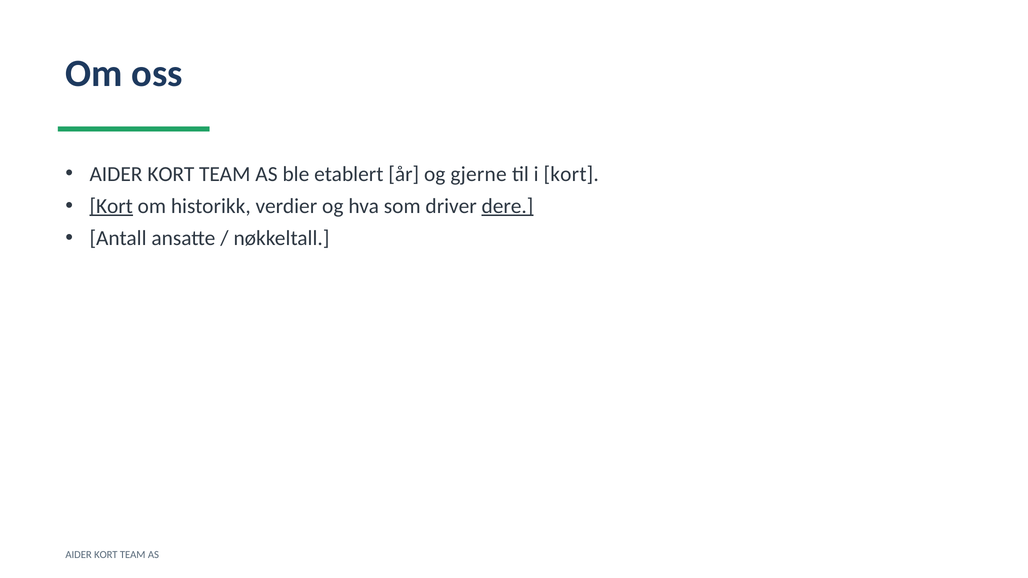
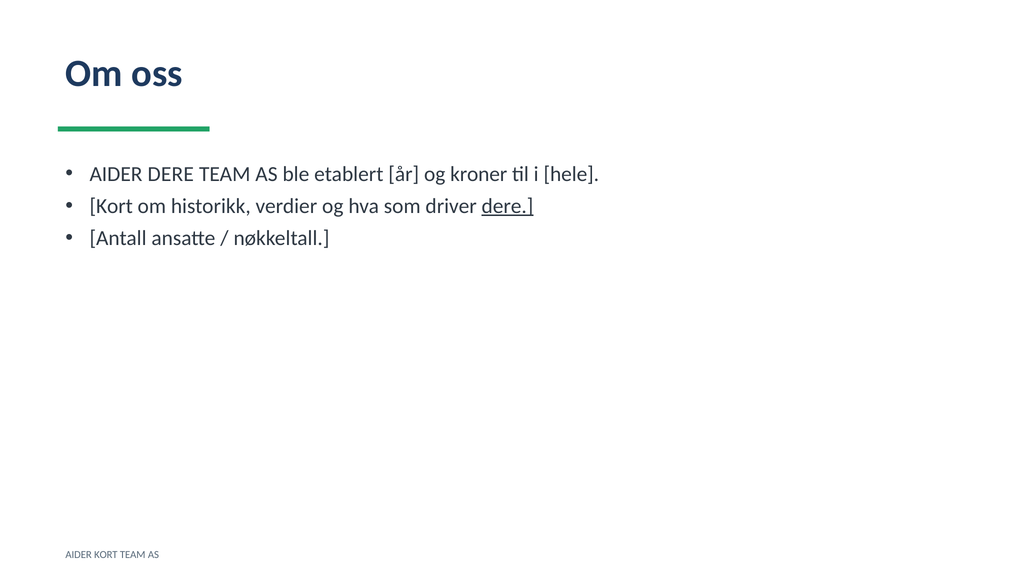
KORT at (171, 174): KORT -> DERE
gjerne: gjerne -> kroner
i kort: kort -> hele
Kort at (111, 206) underline: present -> none
